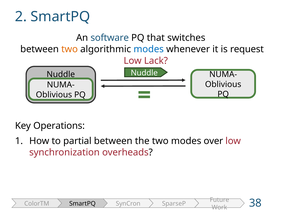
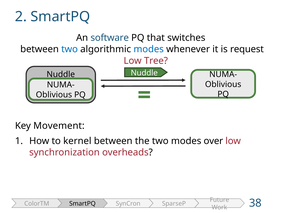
two at (70, 49) colour: orange -> blue
Lack: Lack -> Tree
Operations: Operations -> Movement
partial: partial -> kernel
